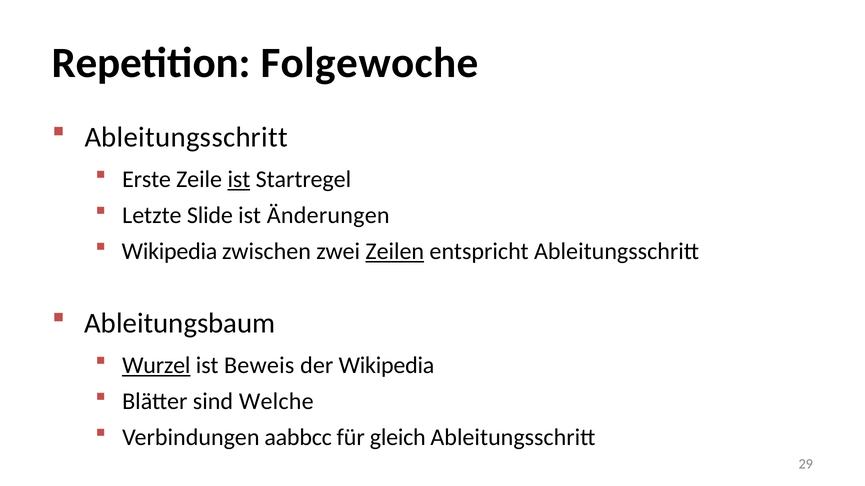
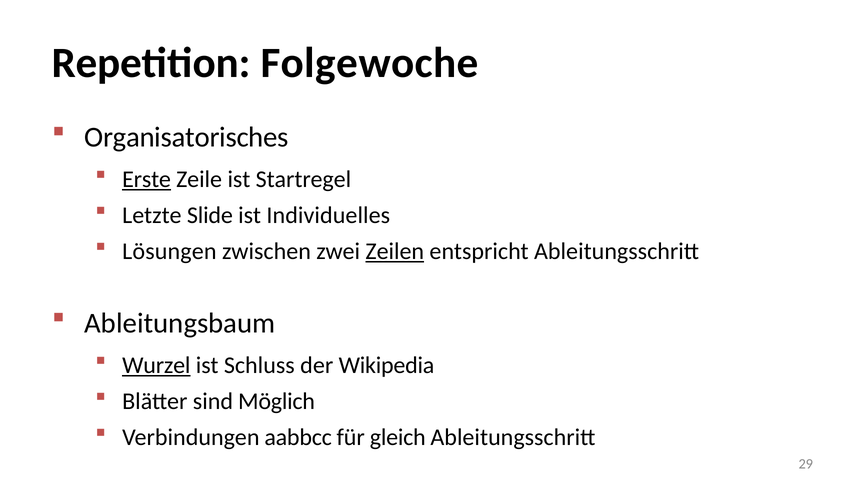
Ableitungsschritt at (186, 137): Ableitungsschritt -> Organisatorisches
Erste underline: none -> present
ist at (239, 179) underline: present -> none
Änderungen: Änderungen -> Individuelles
Wikipedia at (170, 252): Wikipedia -> Lösungen
Beweis: Beweis -> Schluss
Welche: Welche -> Möglich
